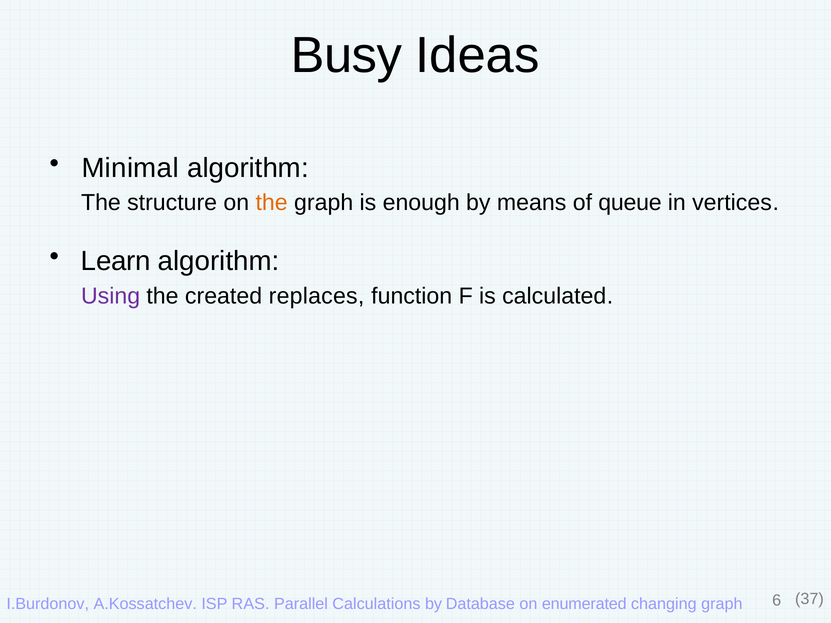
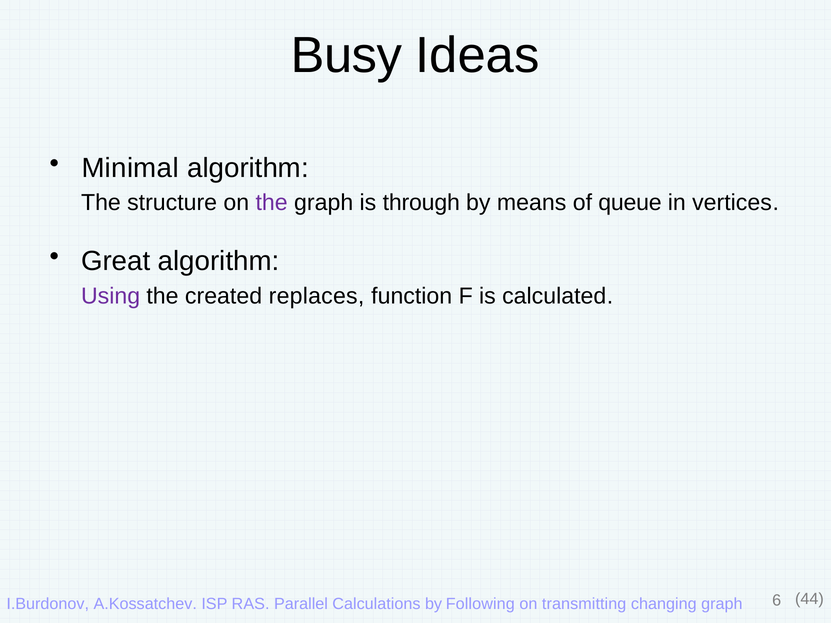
the at (272, 203) colour: orange -> purple
enough: enough -> through
Learn: Learn -> Great
37: 37 -> 44
Database: Database -> Following
enumerated: enumerated -> transmitting
